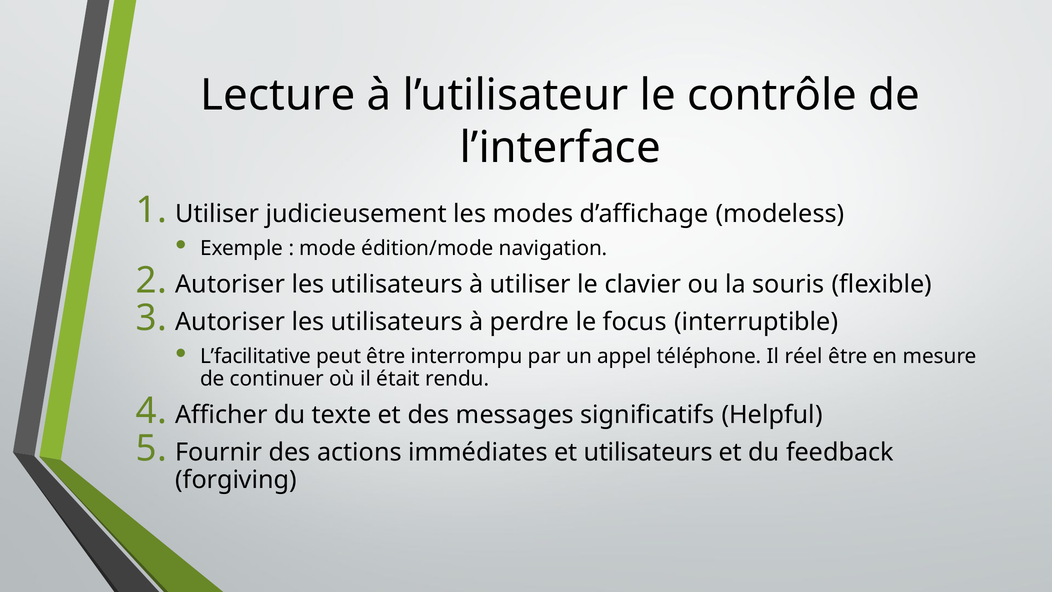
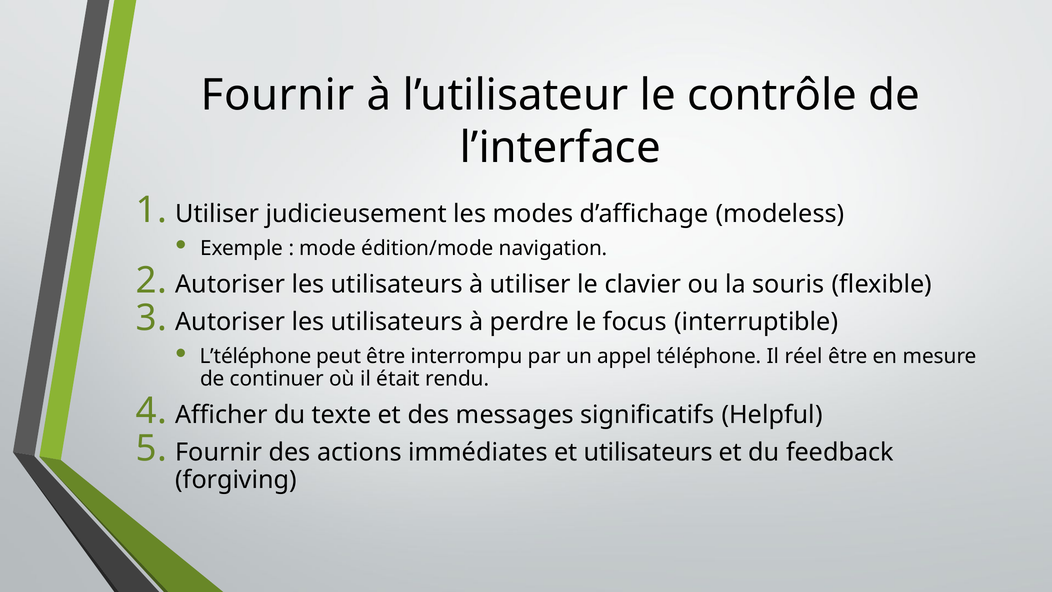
Lecture at (278, 95): Lecture -> Fournir
L’facilitative: L’facilitative -> L’téléphone
